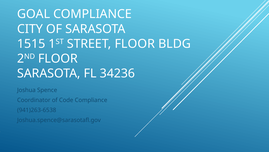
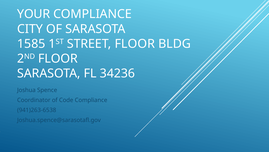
GOAL: GOAL -> YOUR
1515: 1515 -> 1585
